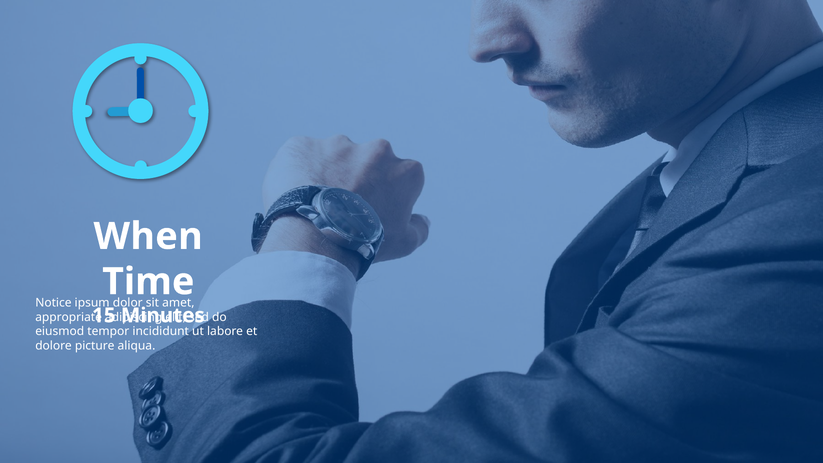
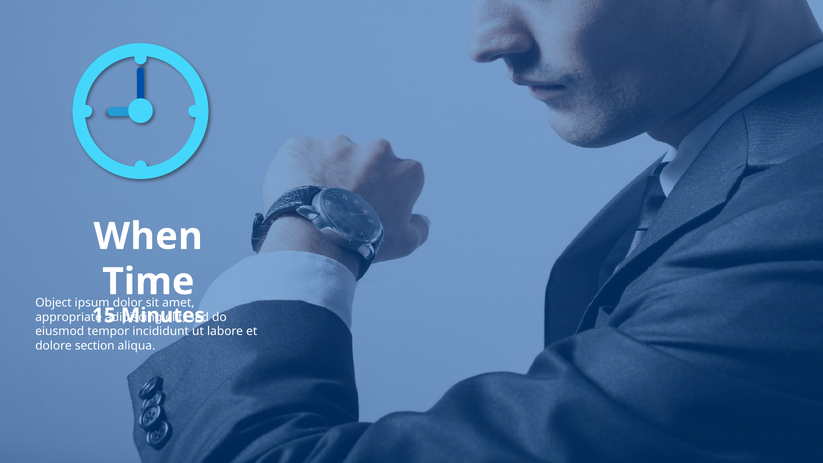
Notice: Notice -> Object
picture: picture -> section
